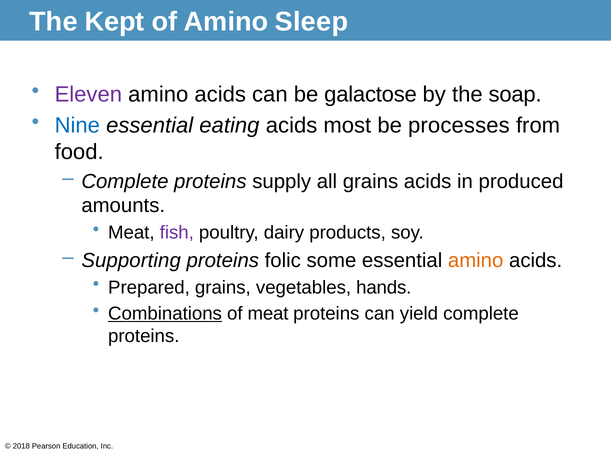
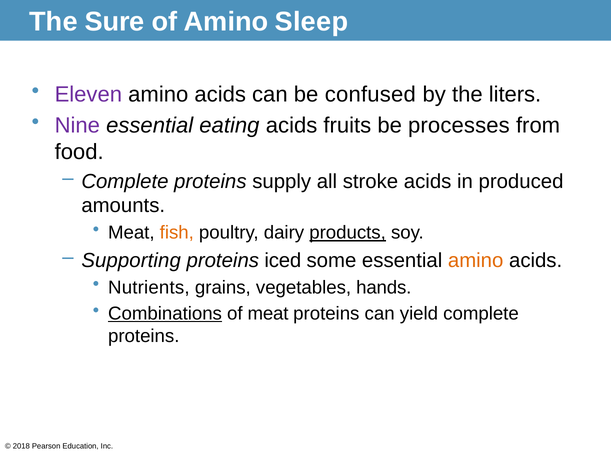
Kept: Kept -> Sure
galactose: galactose -> confused
soap: soap -> liters
Nine colour: blue -> purple
most: most -> fruits
all grains: grains -> stroke
fish colour: purple -> orange
products underline: none -> present
folic: folic -> iced
Prepared: Prepared -> Nutrients
